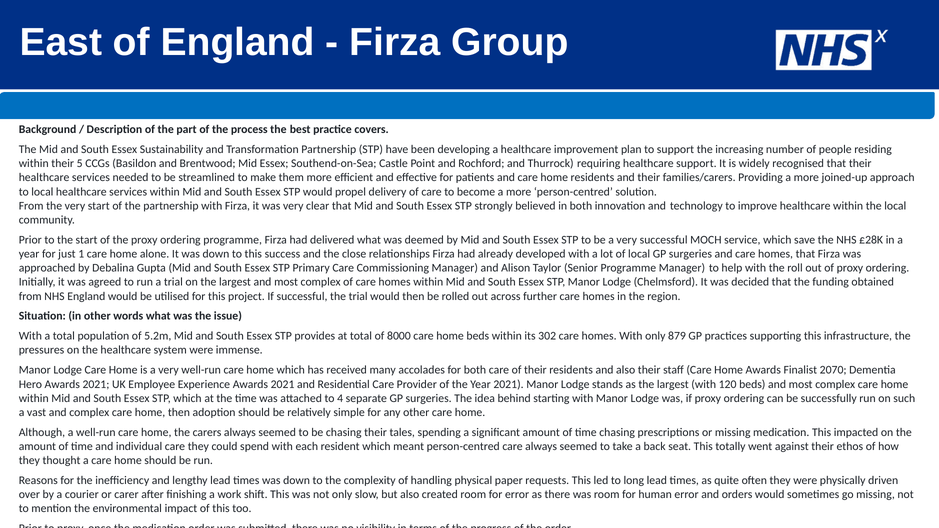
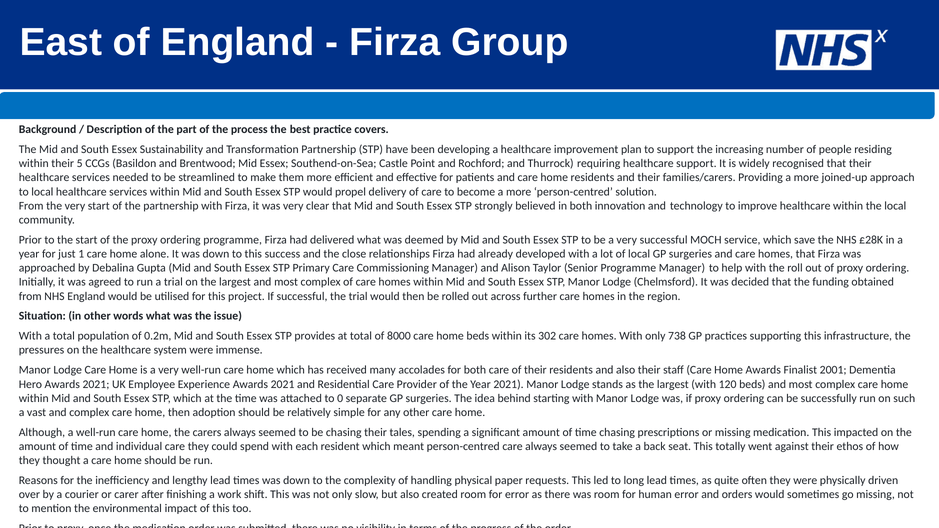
5.2m: 5.2m -> 0.2m
879: 879 -> 738
2070: 2070 -> 2001
4: 4 -> 0
